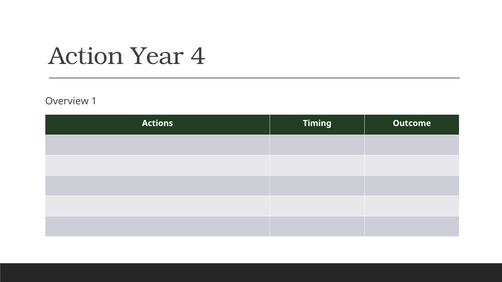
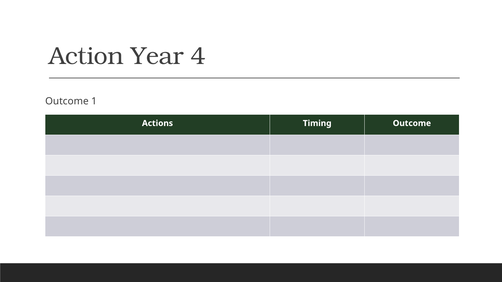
Overview at (67, 101): Overview -> Outcome
